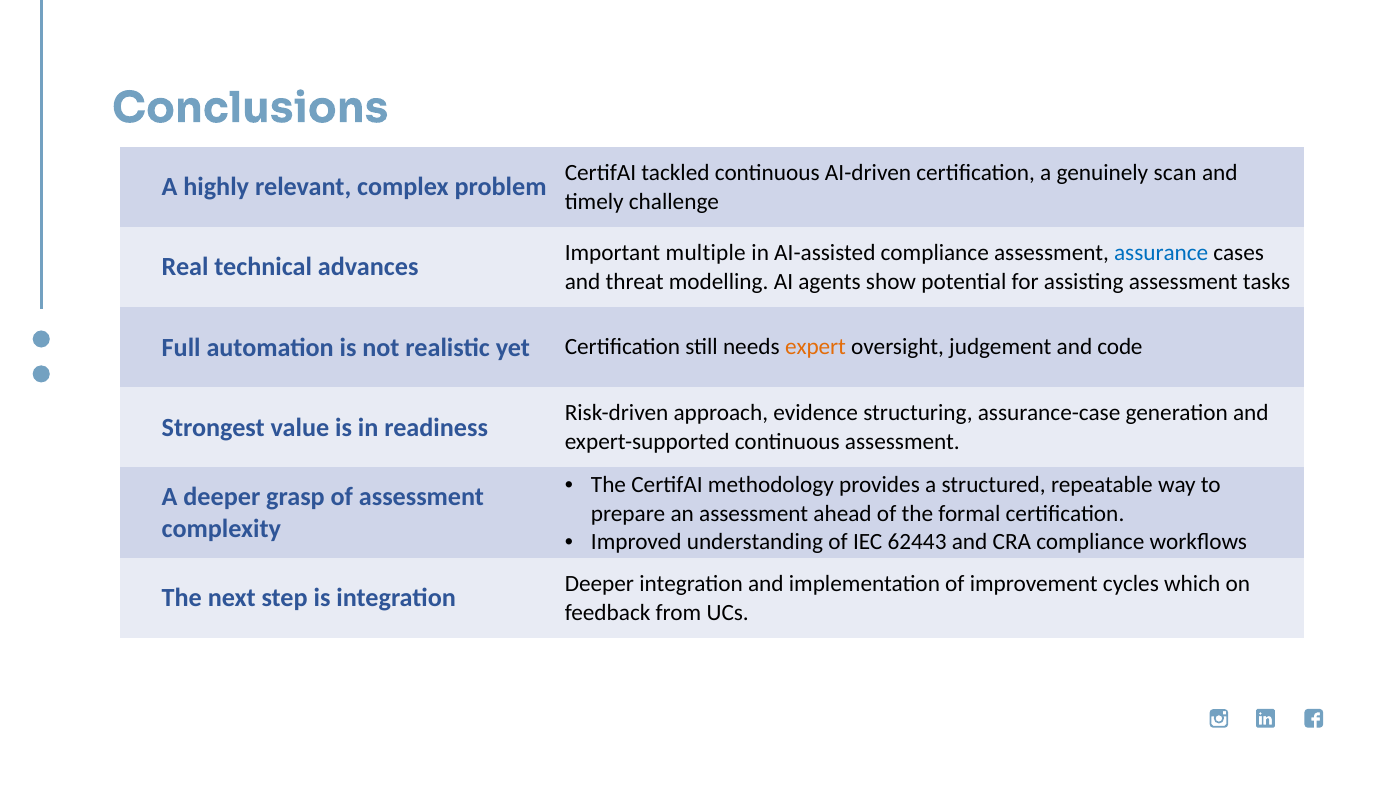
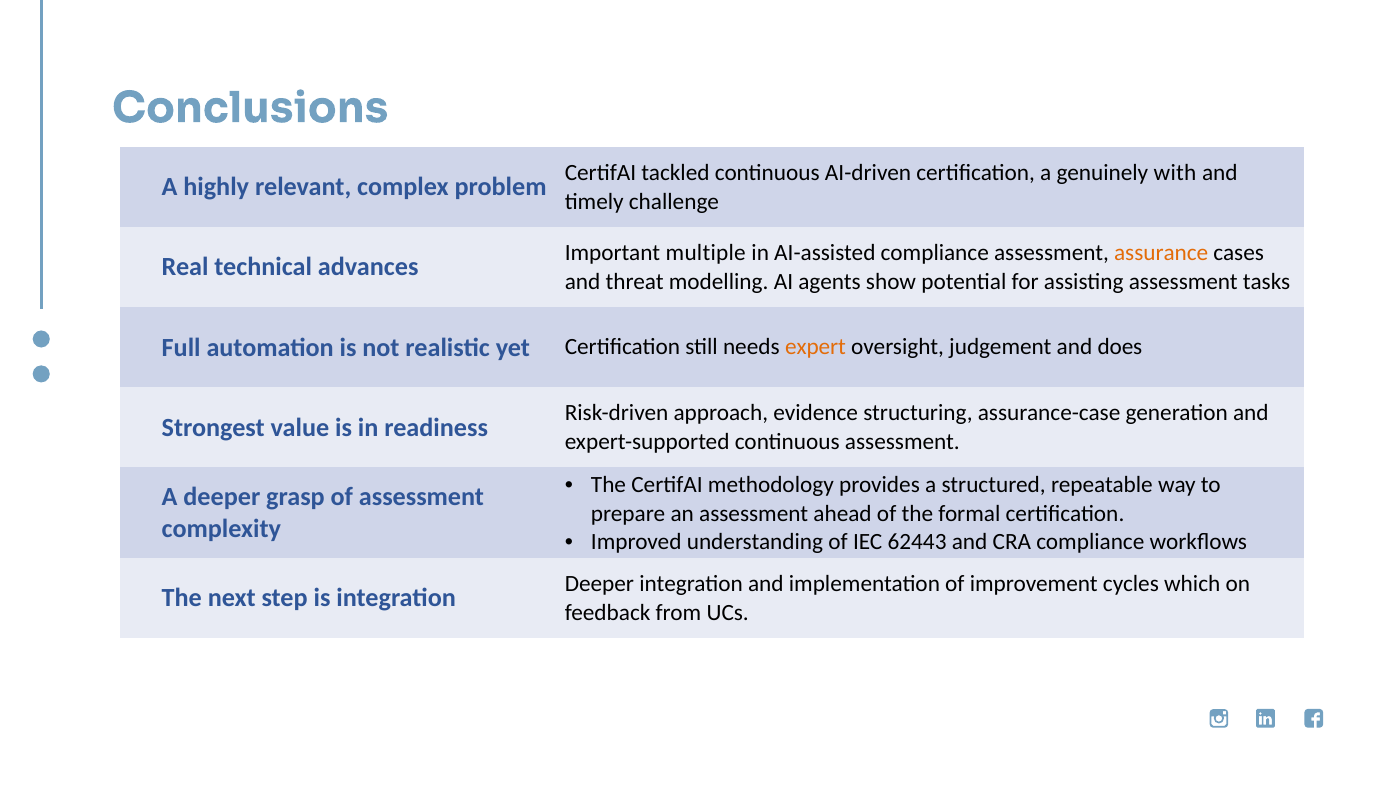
scan: scan -> with
assurance colour: blue -> orange
code: code -> does
